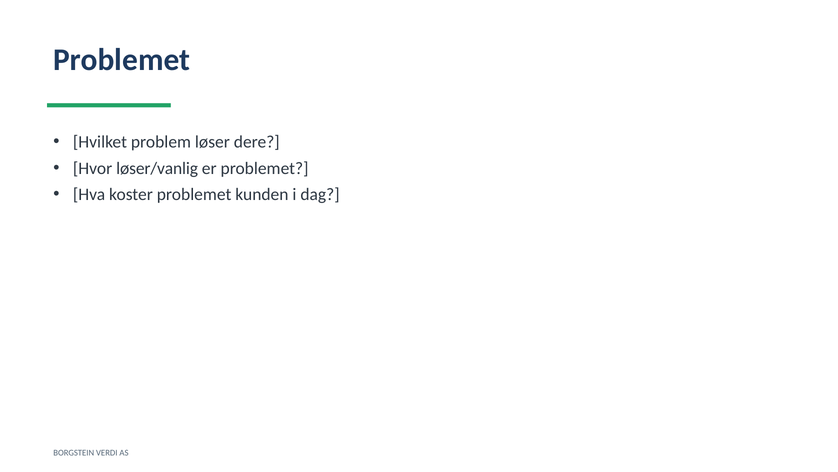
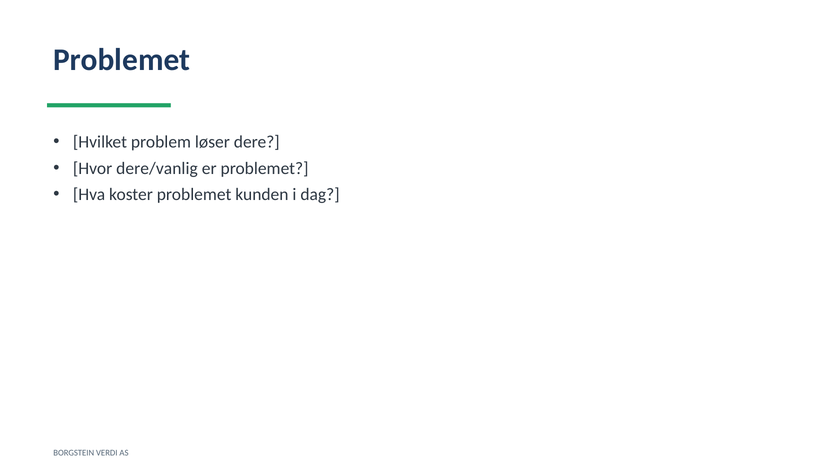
løser/vanlig: løser/vanlig -> dere/vanlig
